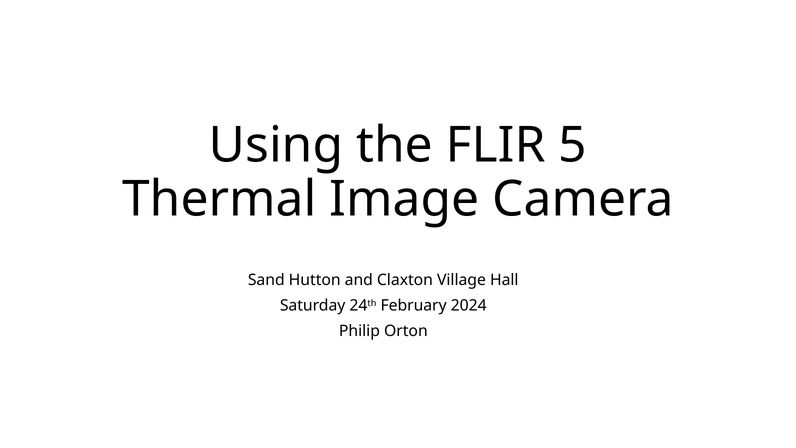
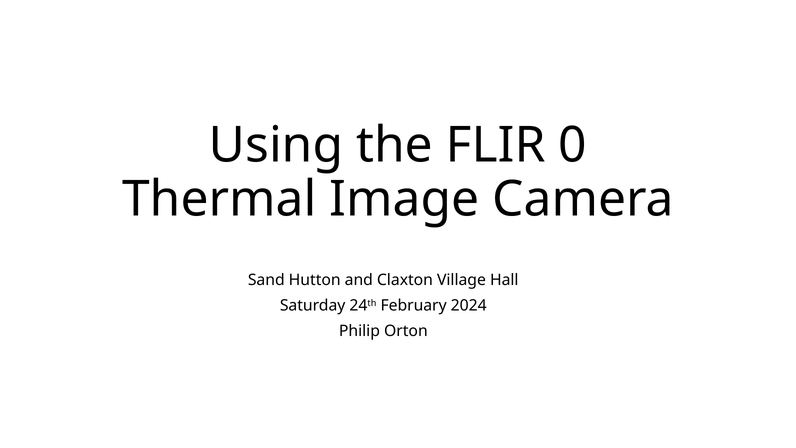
5: 5 -> 0
